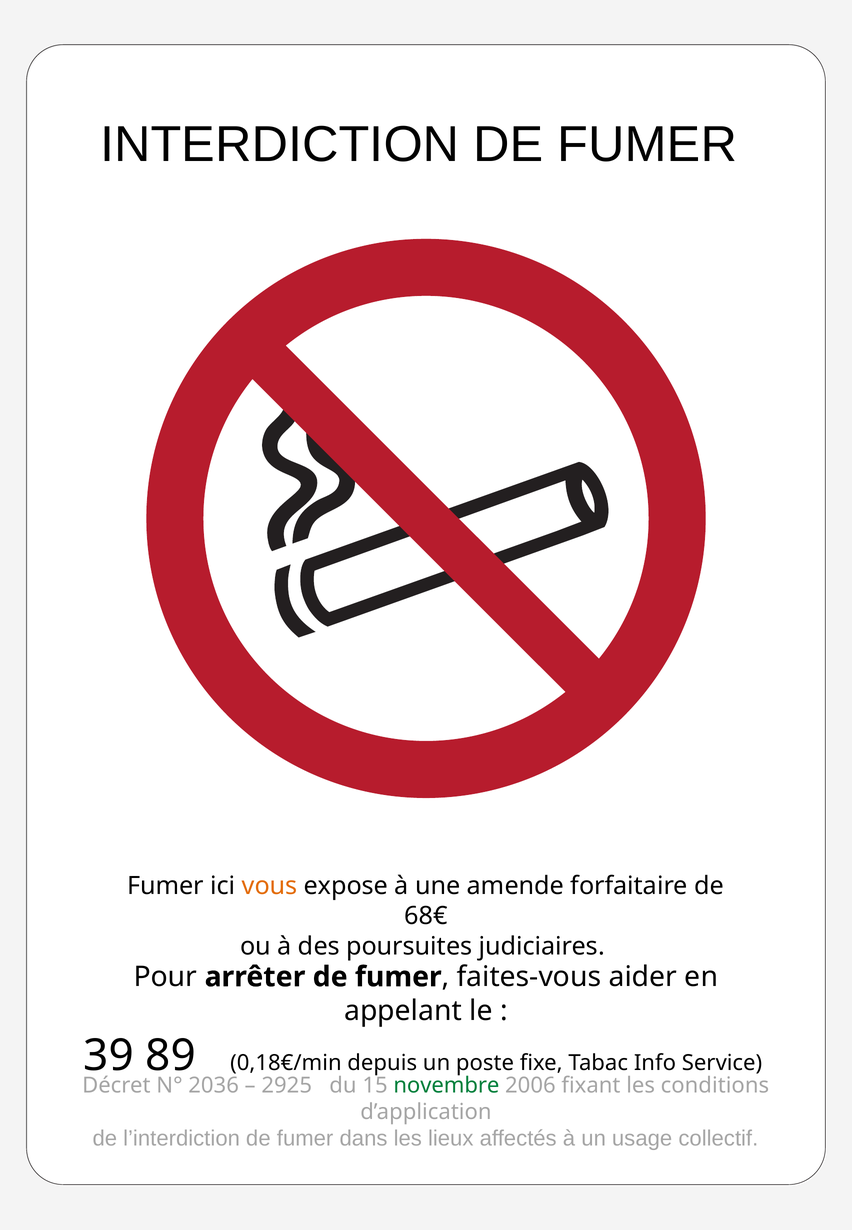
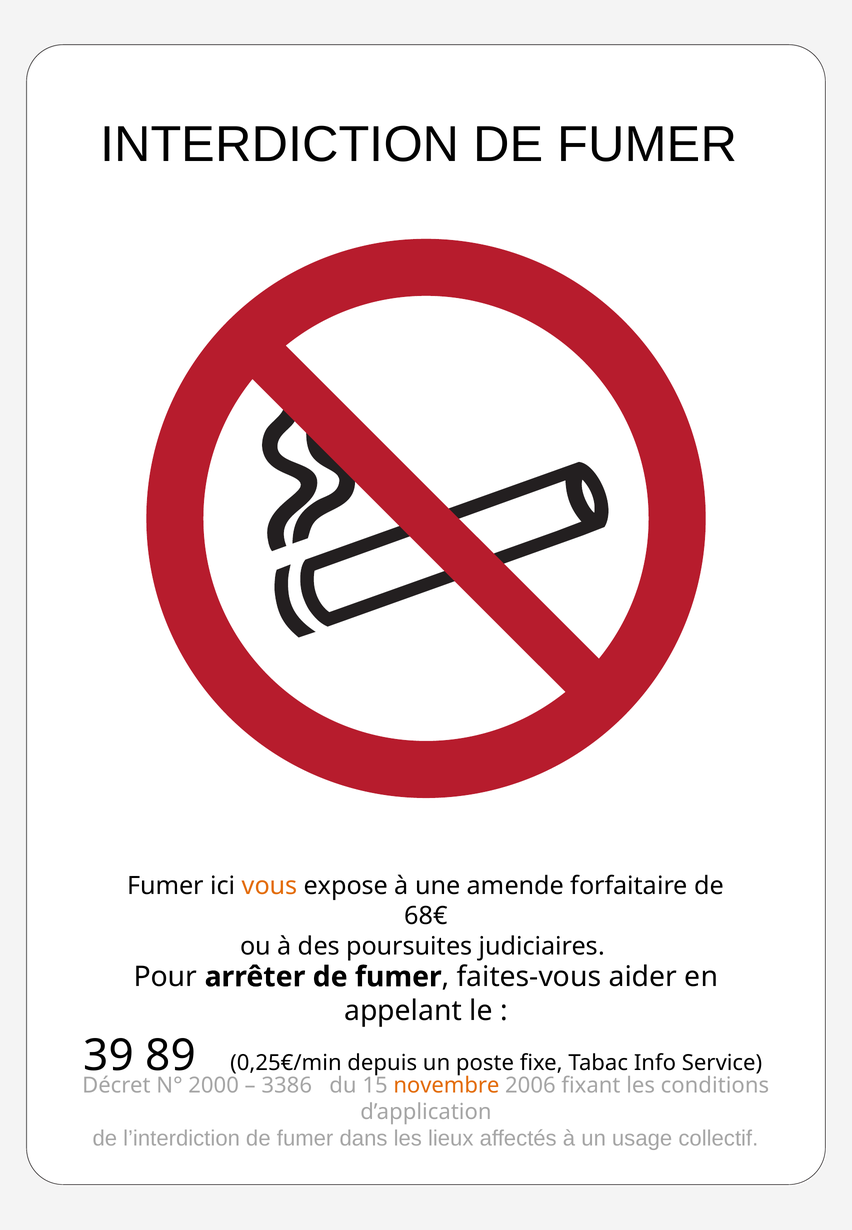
0,18€/min: 0,18€/min -> 0,25€/min
2036: 2036 -> 2000
2925: 2925 -> 3386
novembre colour: green -> orange
